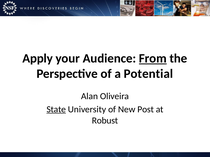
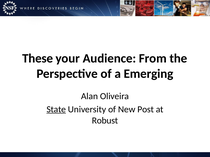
Apply: Apply -> These
From underline: present -> none
Potential: Potential -> Emerging
